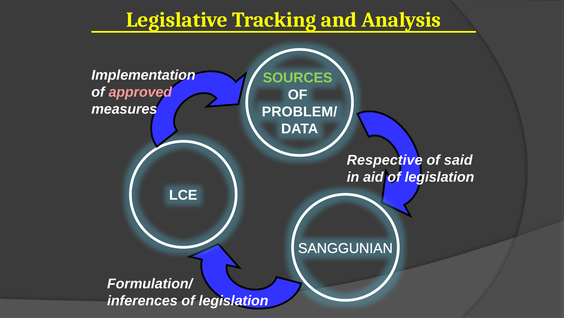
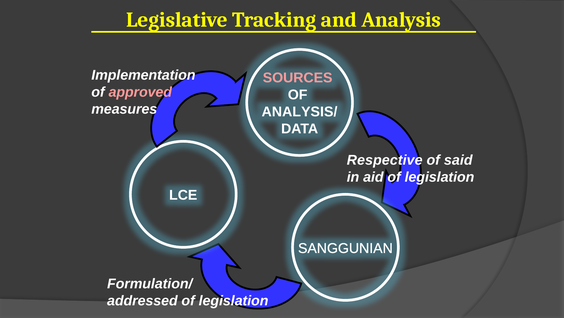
SOURCES colour: light green -> pink
PROBLEM/: PROBLEM/ -> ANALYSIS/
inferences: inferences -> addressed
